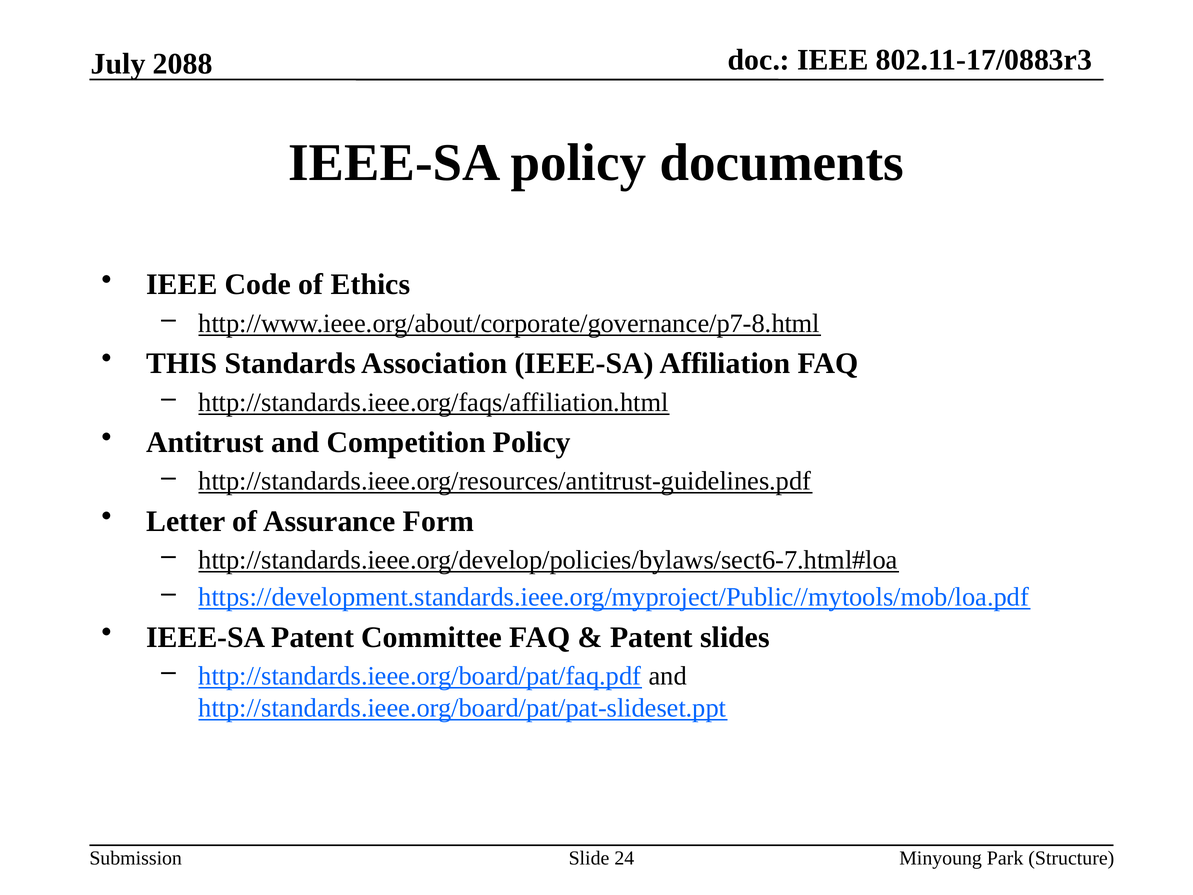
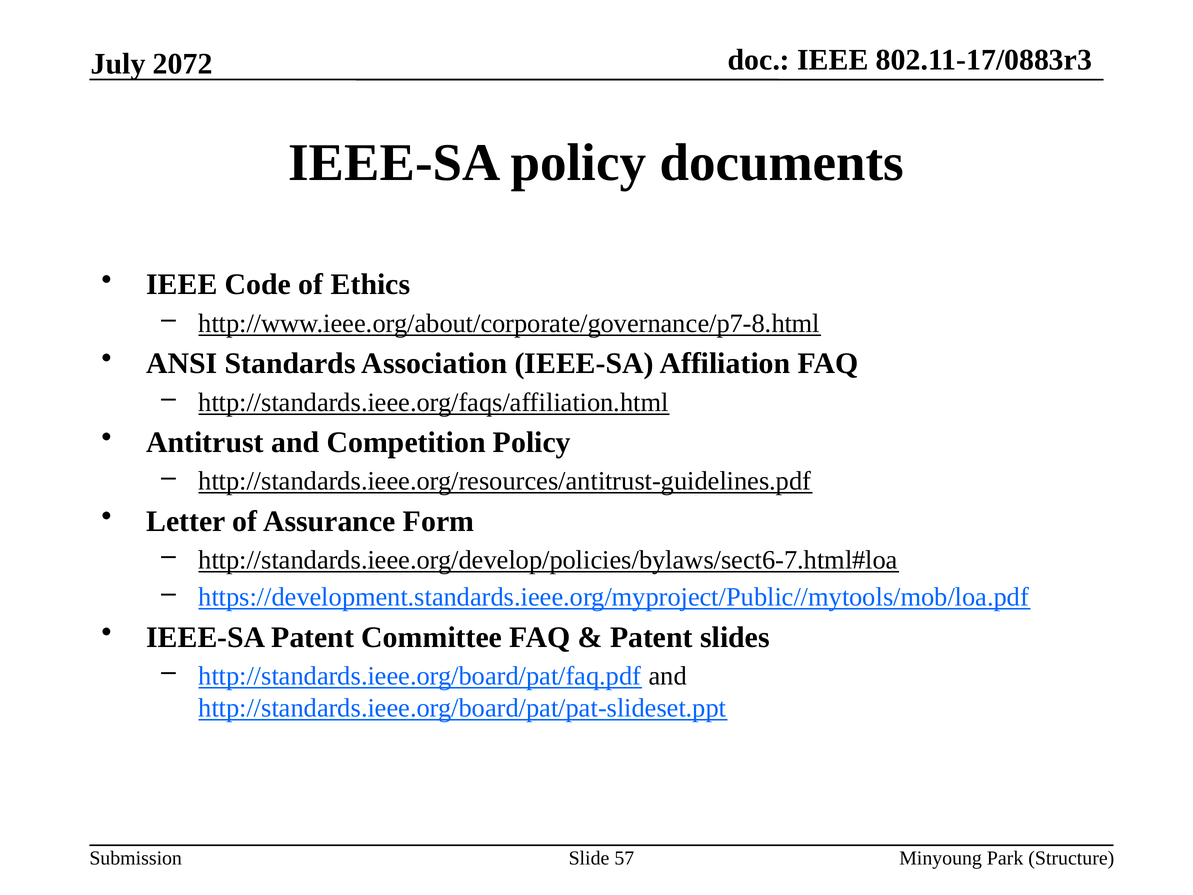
2088: 2088 -> 2072
THIS: THIS -> ANSI
24: 24 -> 57
